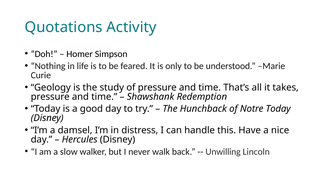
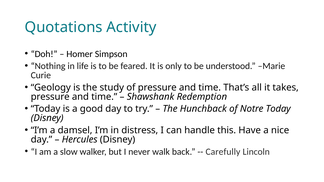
Unwilling: Unwilling -> Carefully
